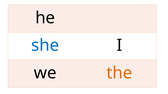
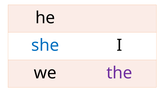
the colour: orange -> purple
